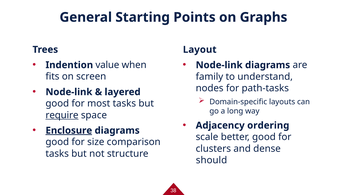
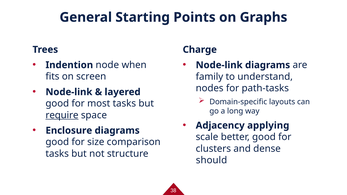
Layout: Layout -> Charge
value: value -> node
ordering: ordering -> applying
Enclosure underline: present -> none
